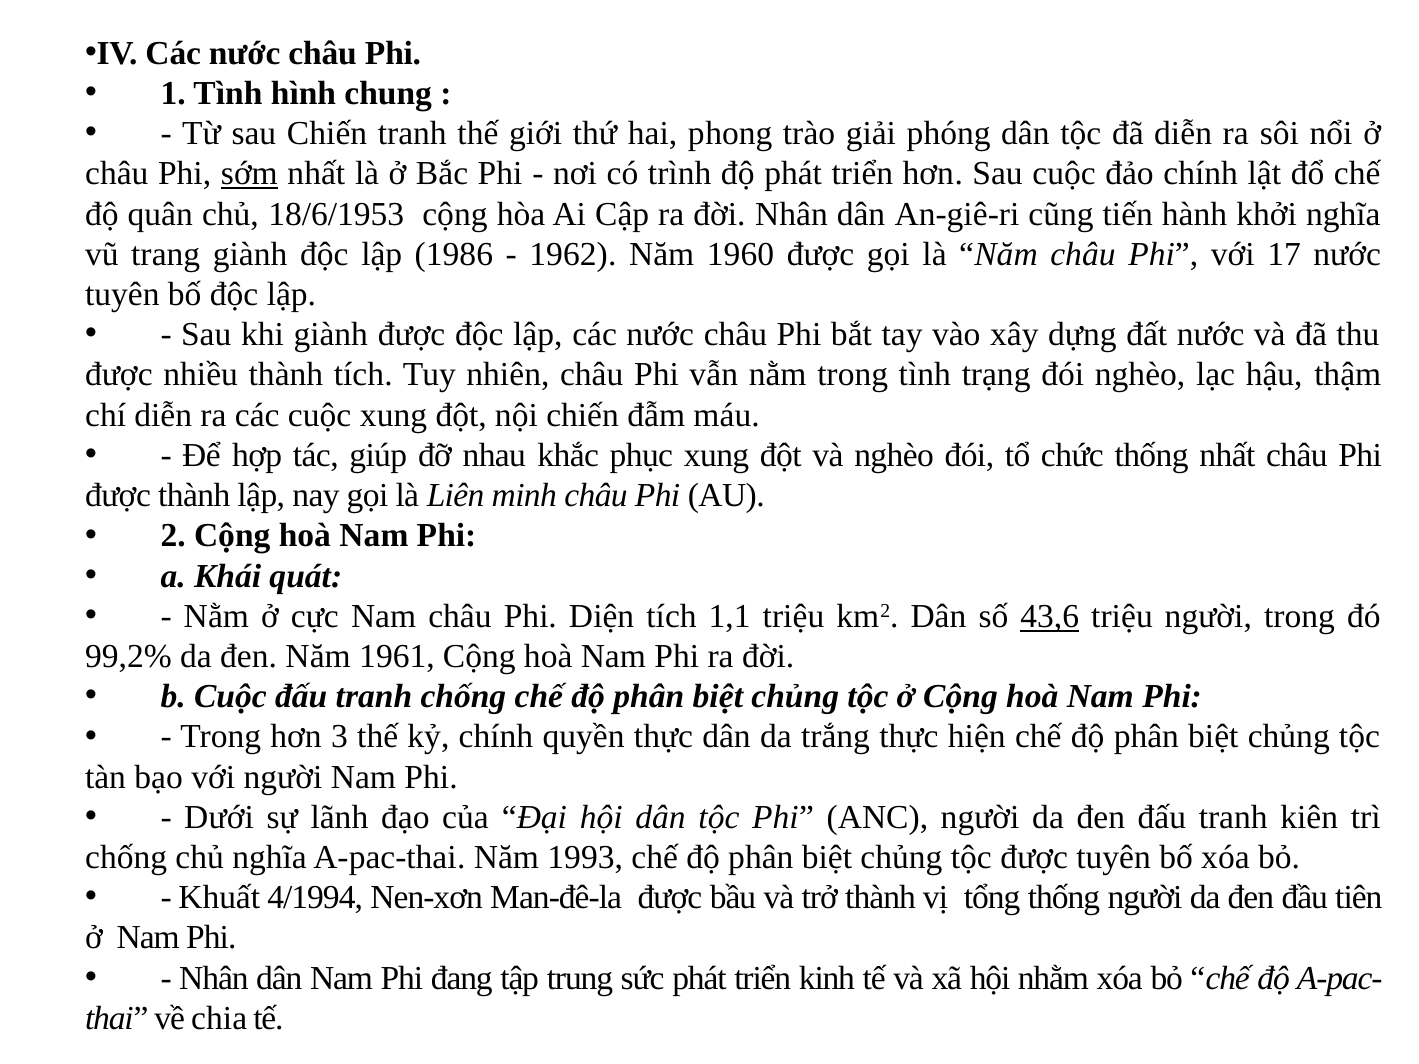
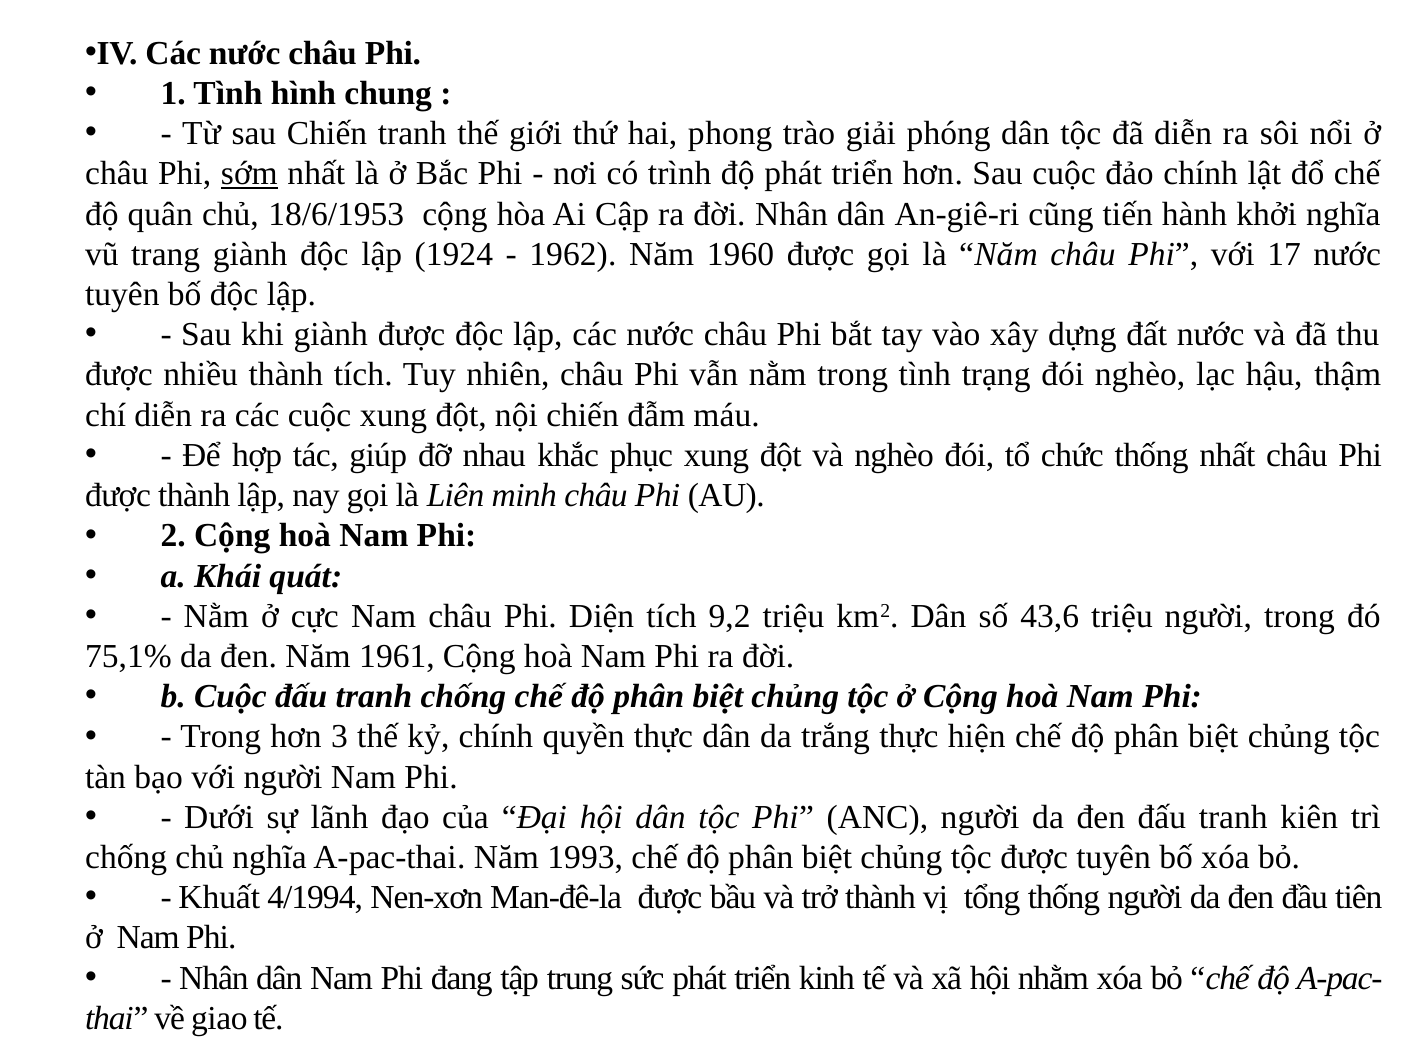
1986: 1986 -> 1924
1,1: 1,1 -> 9,2
43,6 underline: present -> none
99,2%: 99,2% -> 75,1%
chia: chia -> giao
